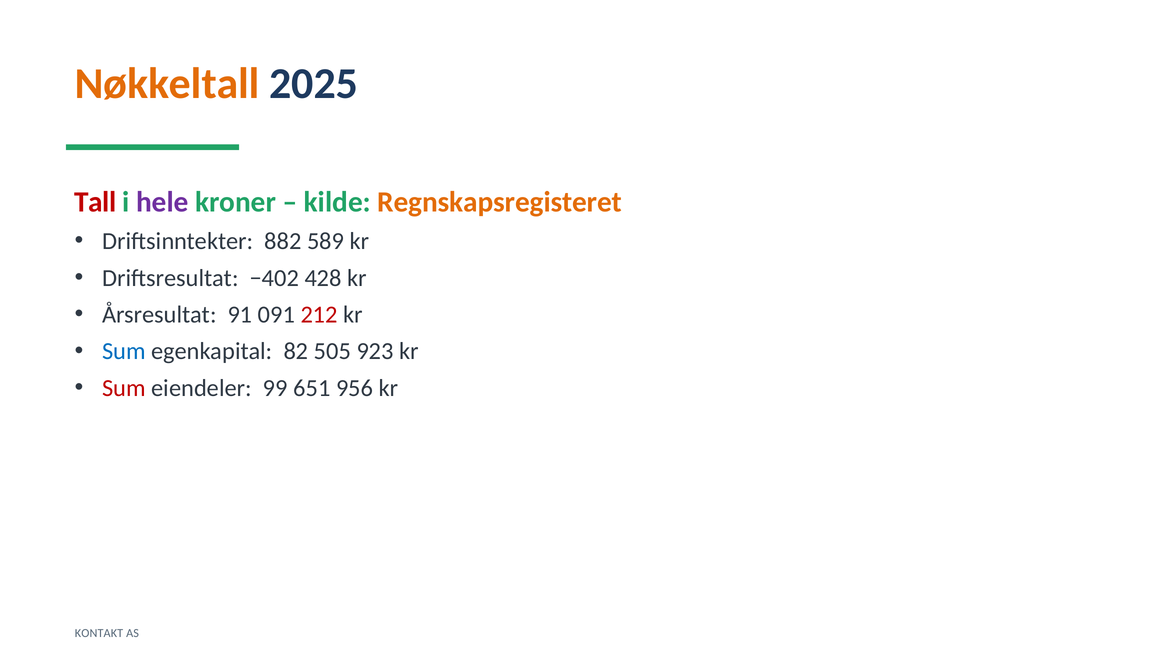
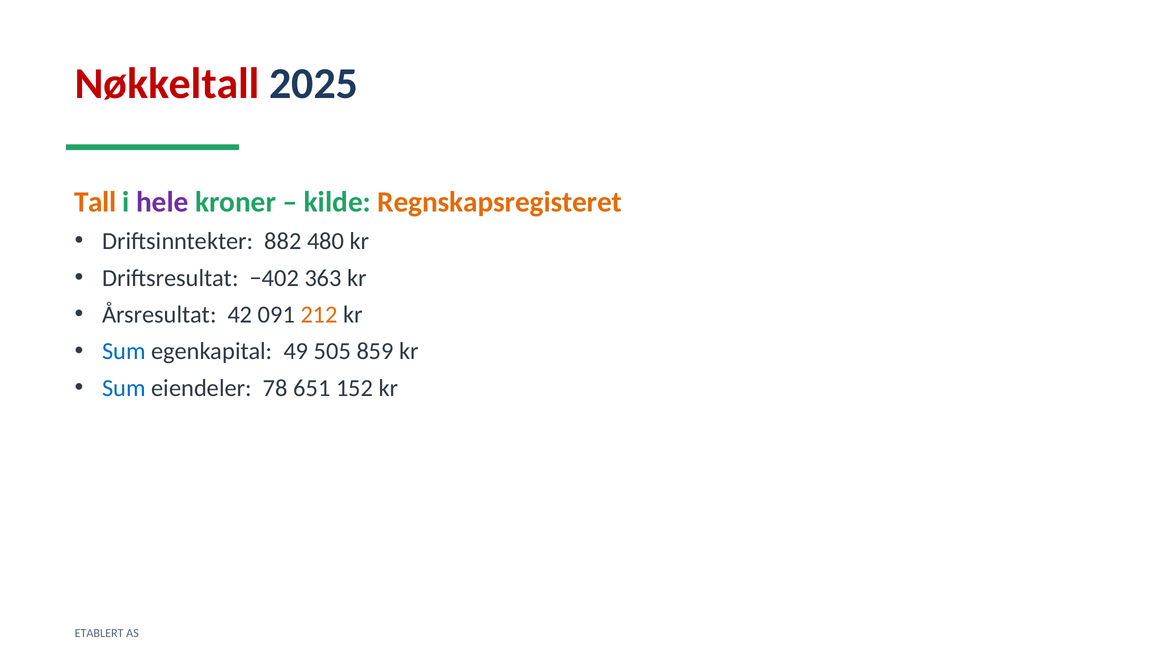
Nøkkeltall colour: orange -> red
Tall colour: red -> orange
589: 589 -> 480
428: 428 -> 363
91: 91 -> 42
212 colour: red -> orange
82: 82 -> 49
923: 923 -> 859
Sum at (124, 388) colour: red -> blue
99: 99 -> 78
956: 956 -> 152
KONTAKT: KONTAKT -> ETABLERT
